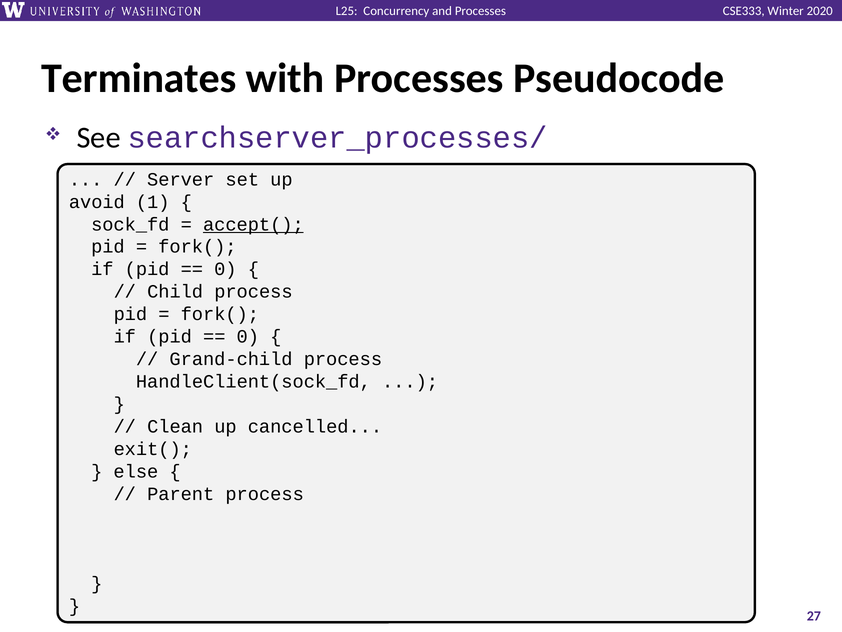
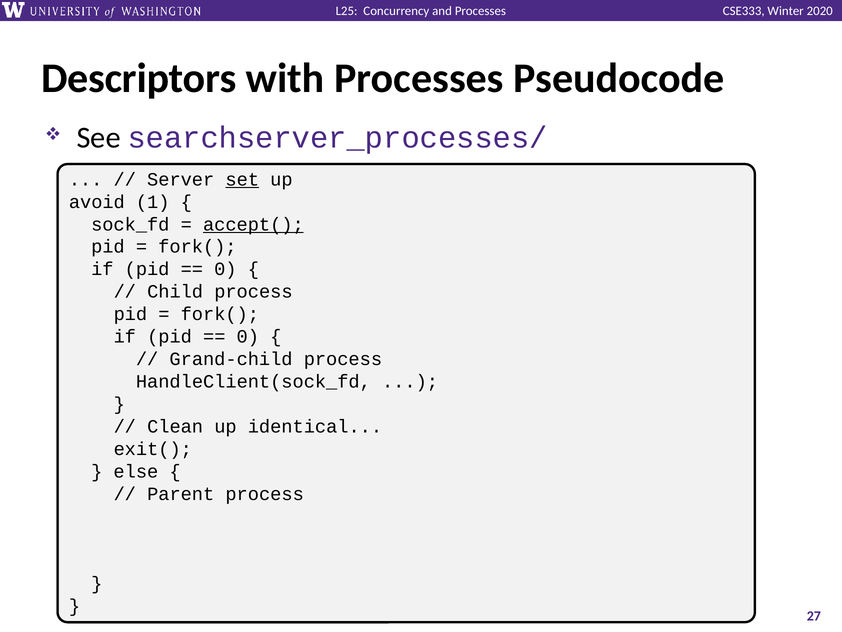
Terminates: Terminates -> Descriptors
set underline: none -> present
cancelled: cancelled -> identical
